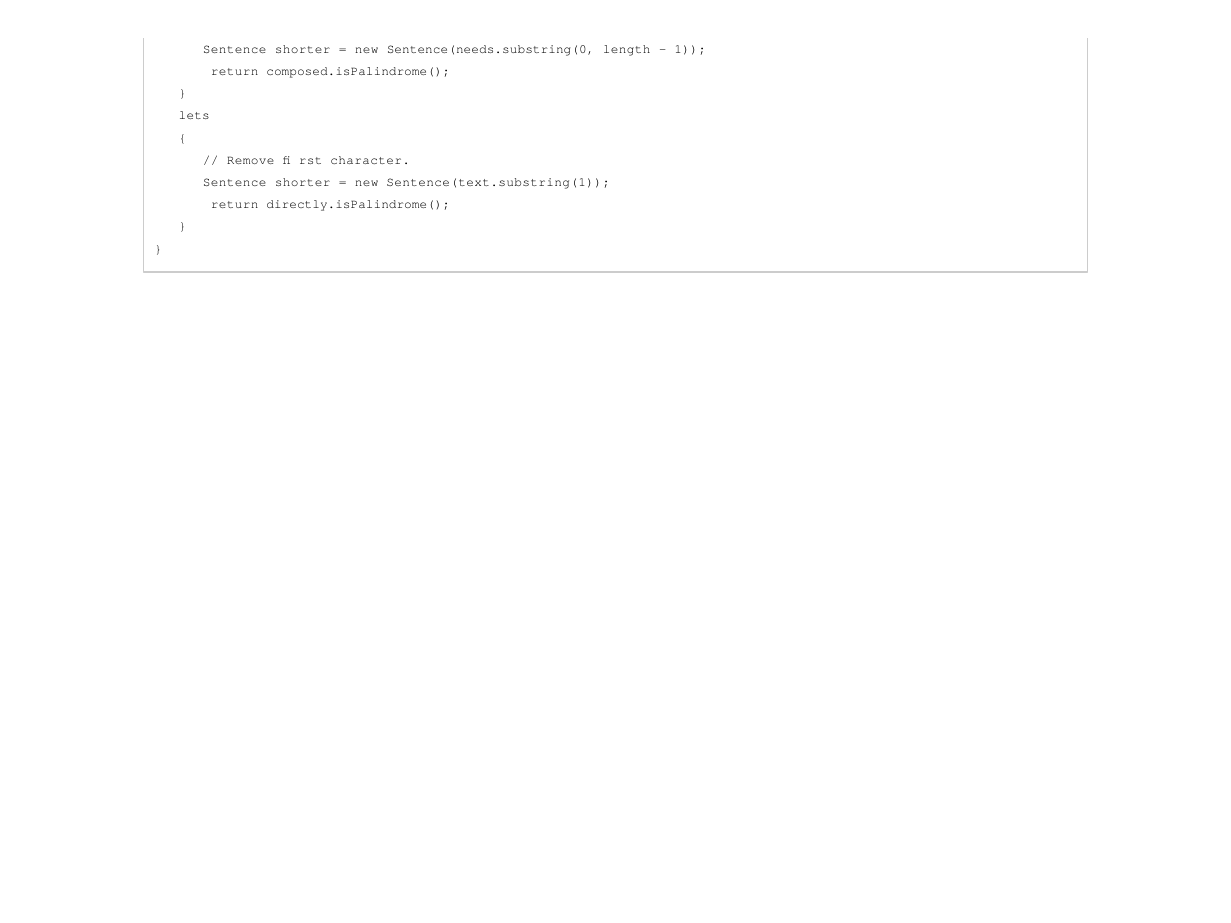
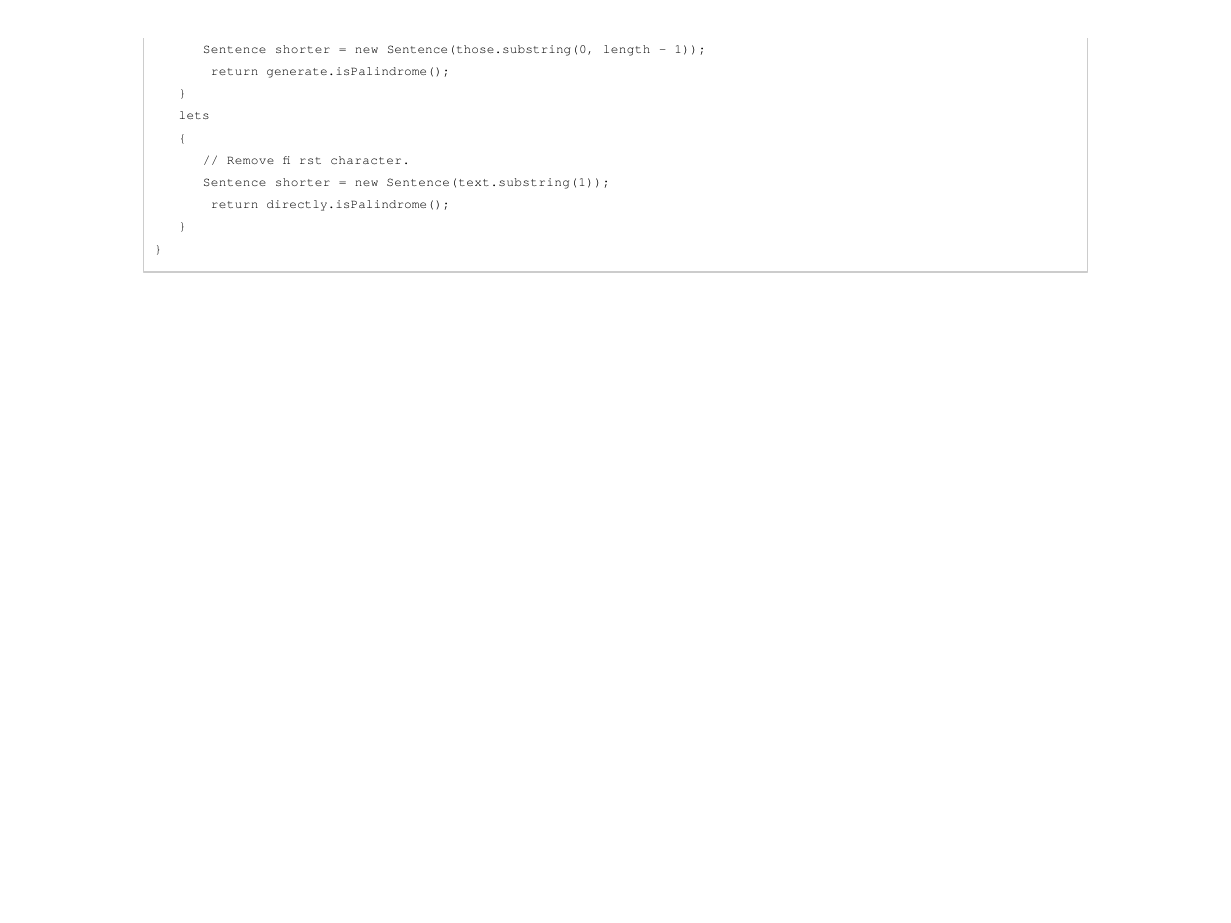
Sentence(needs.substring(0: Sentence(needs.substring(0 -> Sentence(those.substring(0
composed.isPalindrome(: composed.isPalindrome( -> generate.isPalindrome(
